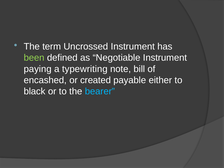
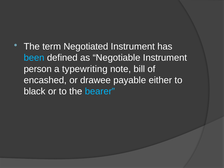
Uncrossed: Uncrossed -> Negotiated
been colour: light green -> light blue
paying: paying -> person
created: created -> drawee
